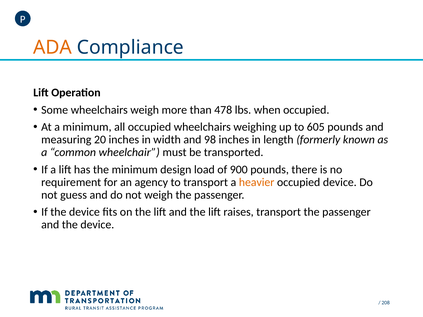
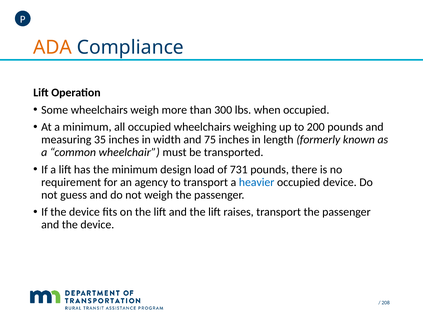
478: 478 -> 300
605: 605 -> 200
20: 20 -> 35
98: 98 -> 75
900: 900 -> 731
heavier colour: orange -> blue
